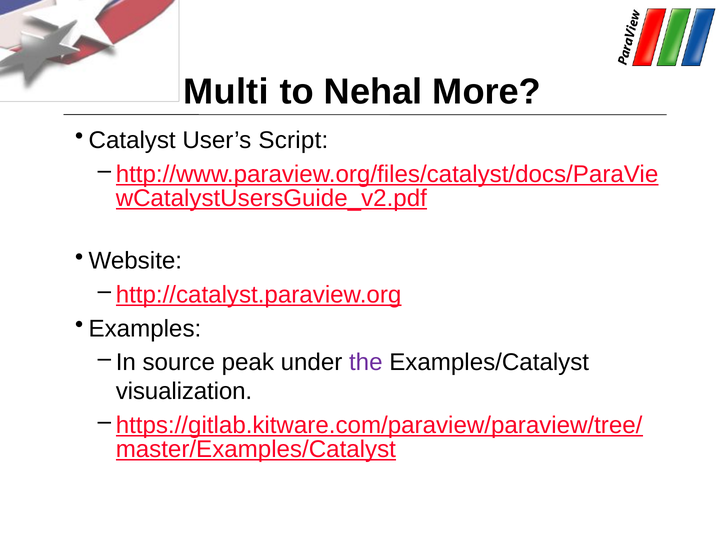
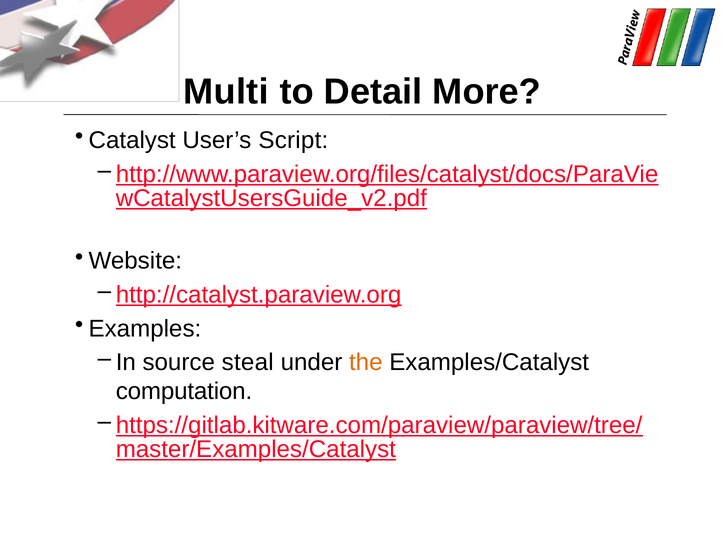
Nehal: Nehal -> Detail
peak: peak -> steal
the colour: purple -> orange
visualization: visualization -> computation
